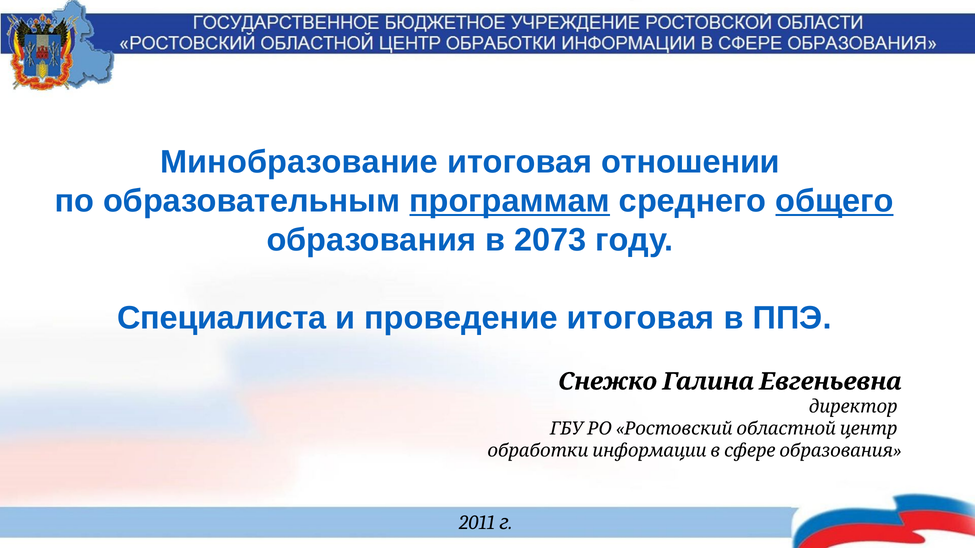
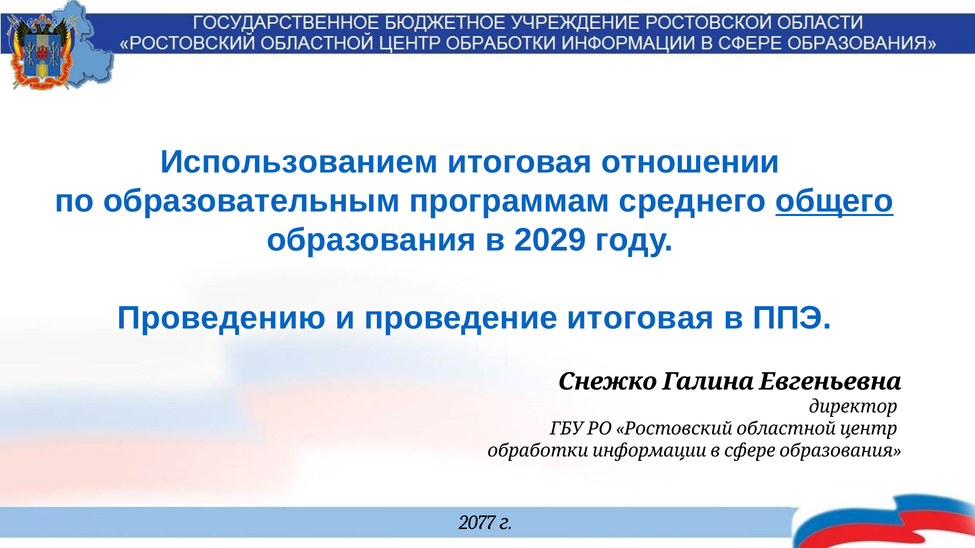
Минобразование: Минобразование -> Использованием
программам underline: present -> none
2073: 2073 -> 2029
Специалиста: Специалиста -> Проведению
2011: 2011 -> 2077
